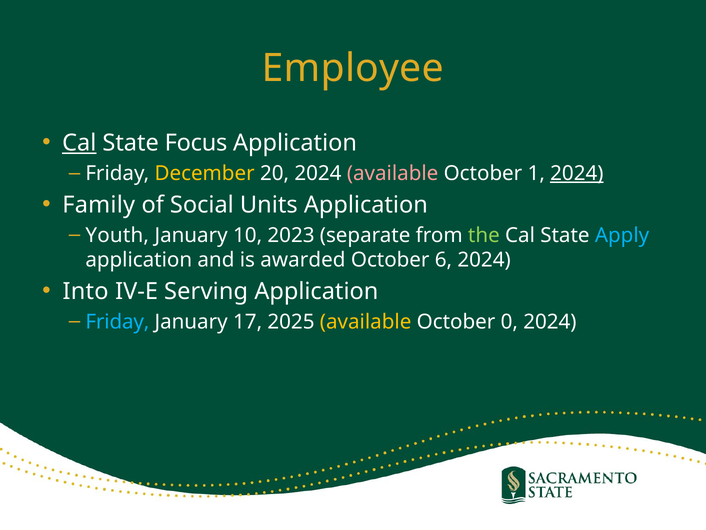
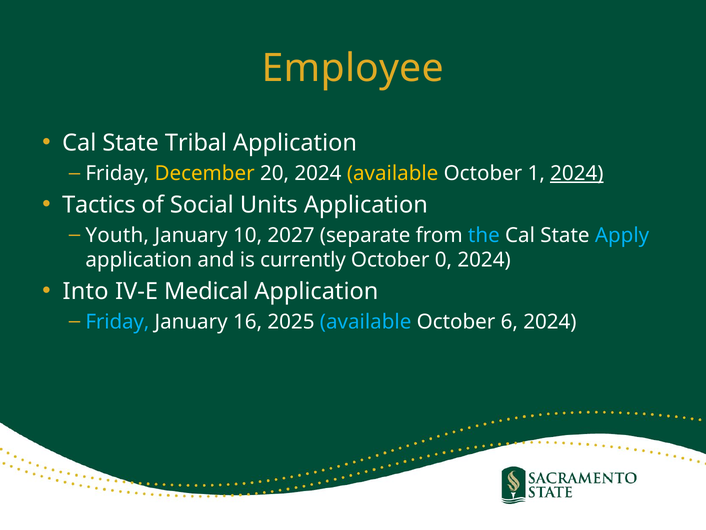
Cal at (79, 143) underline: present -> none
Focus: Focus -> Tribal
available at (393, 173) colour: pink -> yellow
Family: Family -> Tactics
2023: 2023 -> 2027
the colour: light green -> light blue
awarded: awarded -> currently
6: 6 -> 0
Serving: Serving -> Medical
17: 17 -> 16
available at (366, 321) colour: yellow -> light blue
0: 0 -> 6
